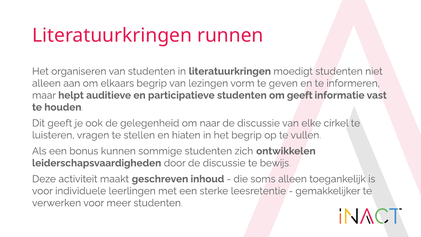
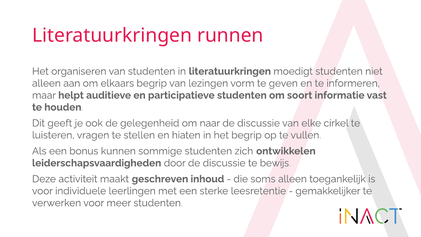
om geeft: geeft -> soort
